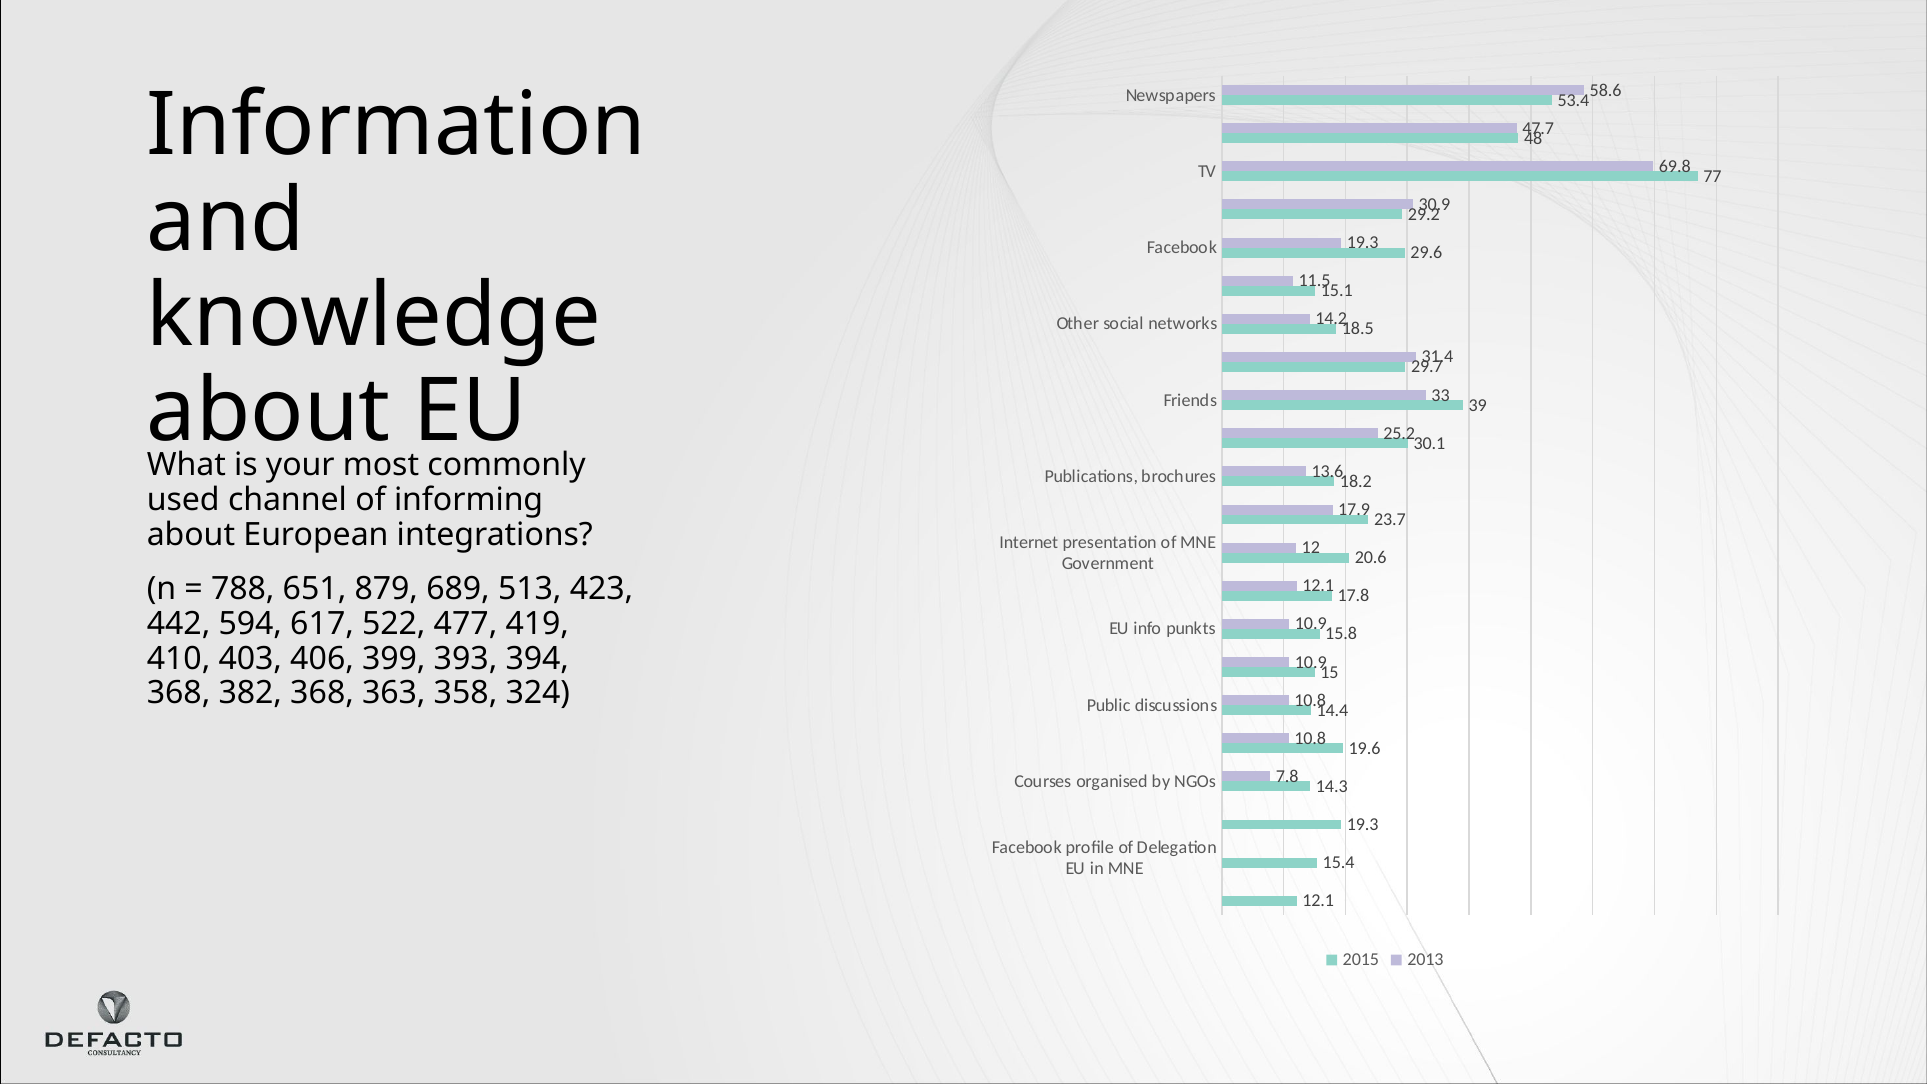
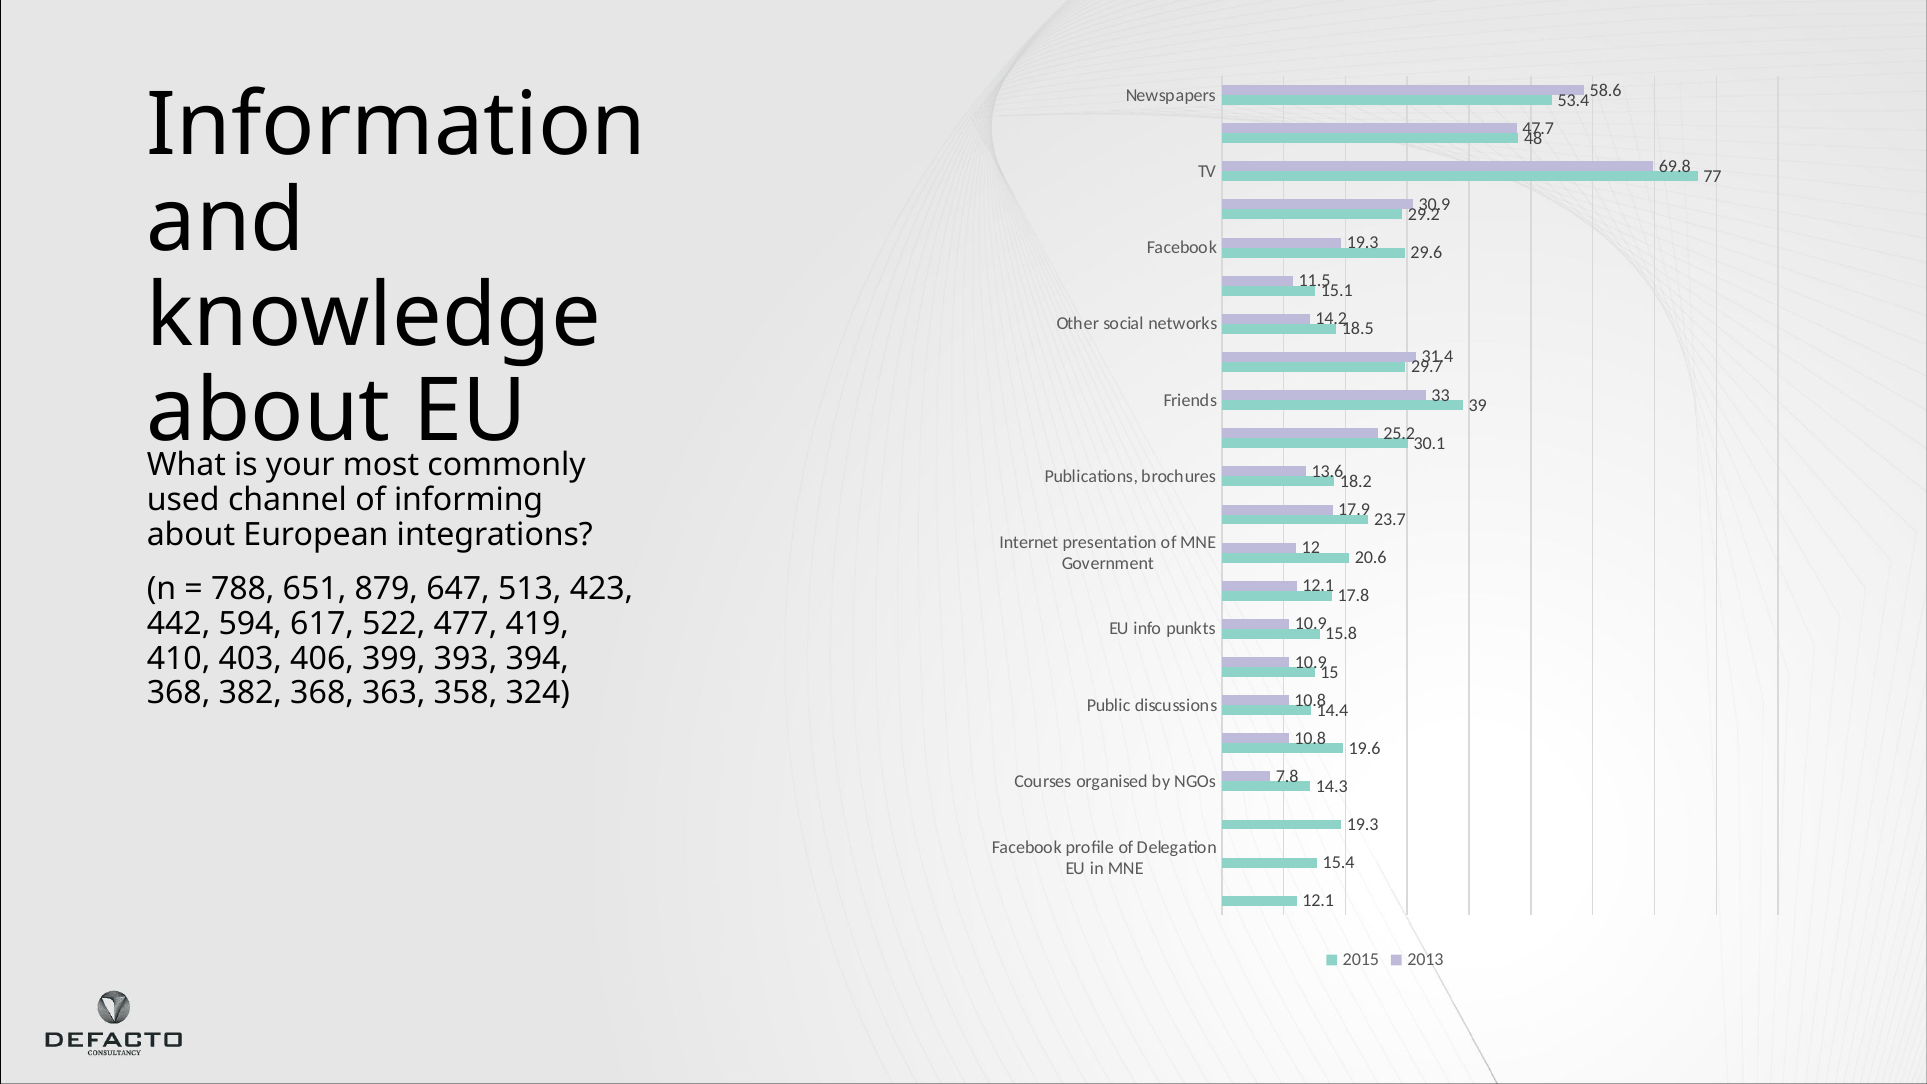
689: 689 -> 647
